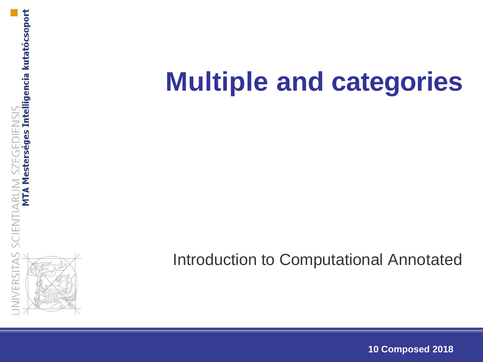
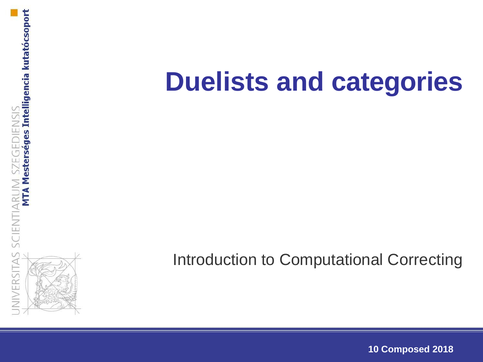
Multiple: Multiple -> Duelists
Annotated: Annotated -> Correcting
